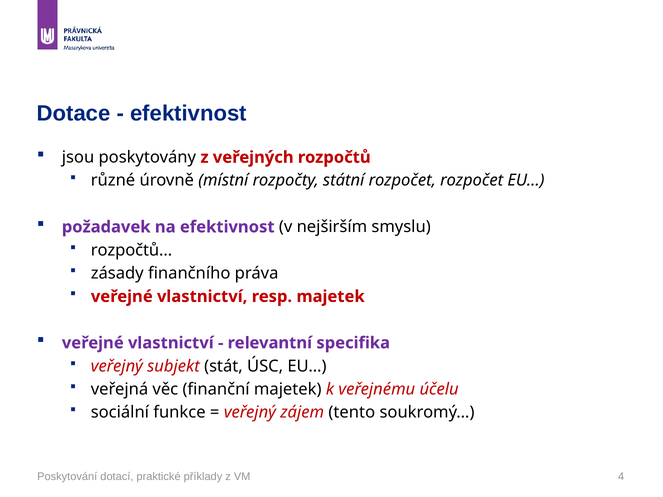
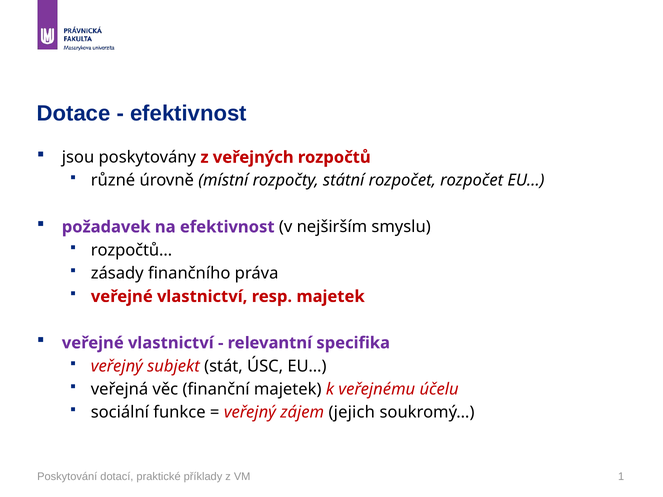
tento: tento -> jejich
4: 4 -> 1
